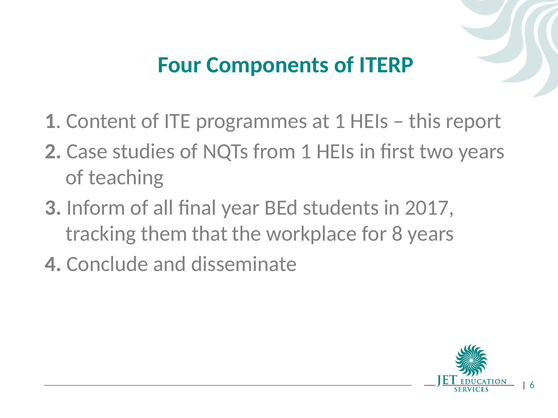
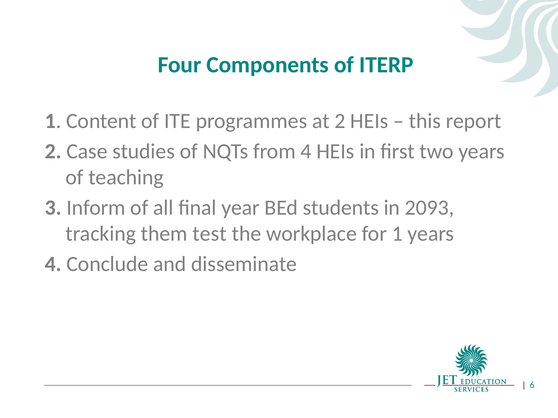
at 1: 1 -> 2
from 1: 1 -> 4
2017: 2017 -> 2093
that: that -> test
for 8: 8 -> 1
